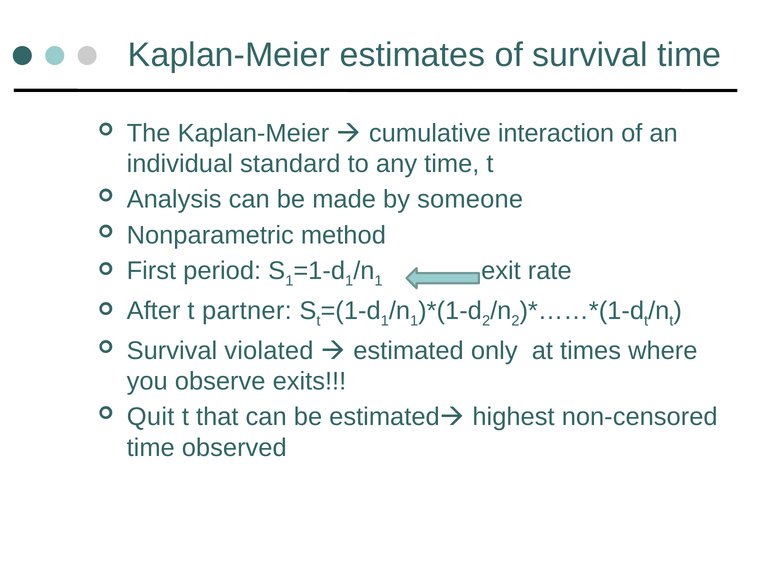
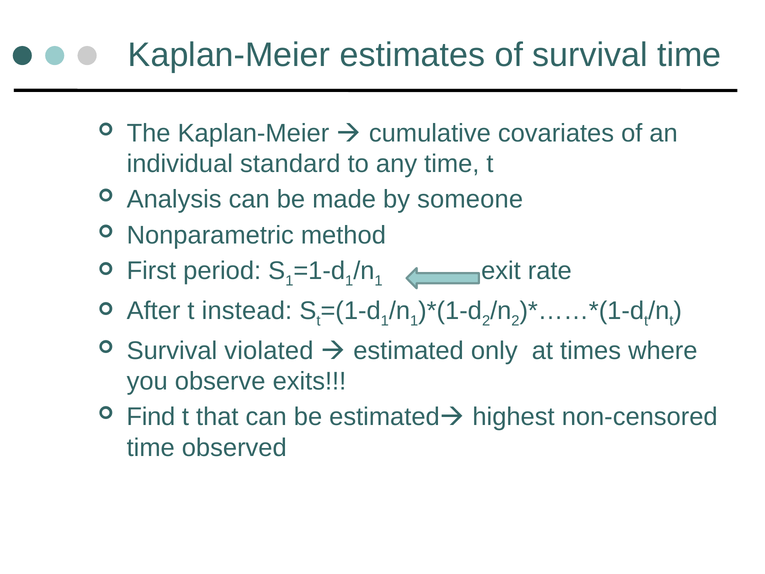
interaction: interaction -> covariates
partner: partner -> instead
Quit: Quit -> Find
